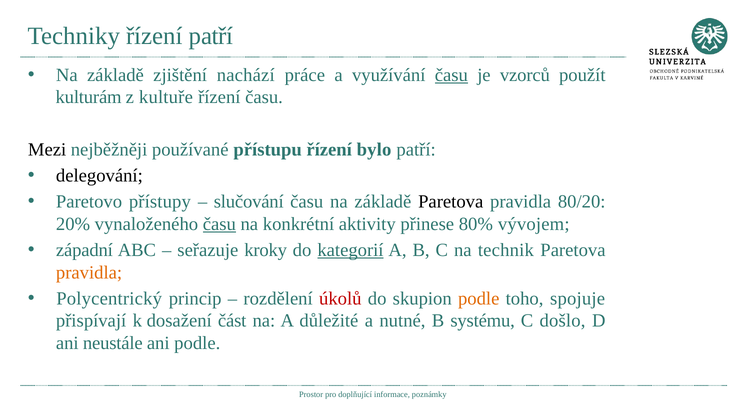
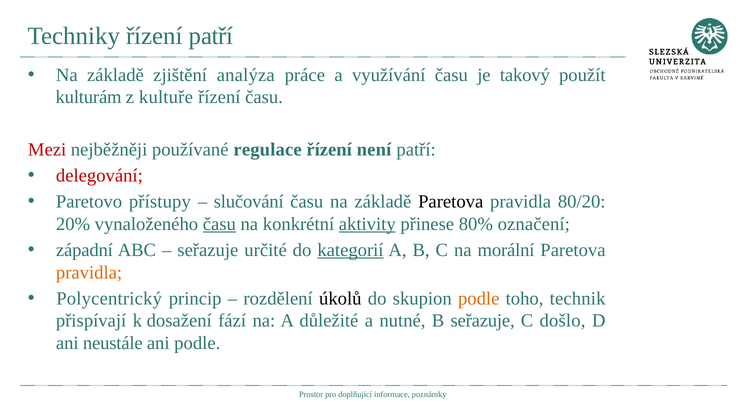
nachází: nachází -> analýza
času at (451, 75) underline: present -> none
vzorců: vzorců -> takový
Mezi colour: black -> red
přístupu: přístupu -> regulace
bylo: bylo -> není
delegování colour: black -> red
aktivity underline: none -> present
vývojem: vývojem -> označení
kroky: kroky -> určité
technik: technik -> morální
úkolů colour: red -> black
spojuje: spojuje -> technik
část: část -> fází
B systému: systému -> seřazuje
